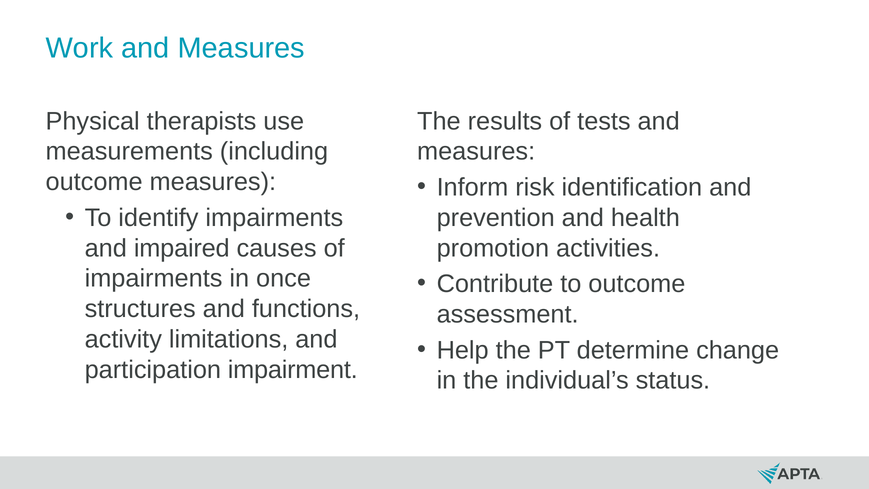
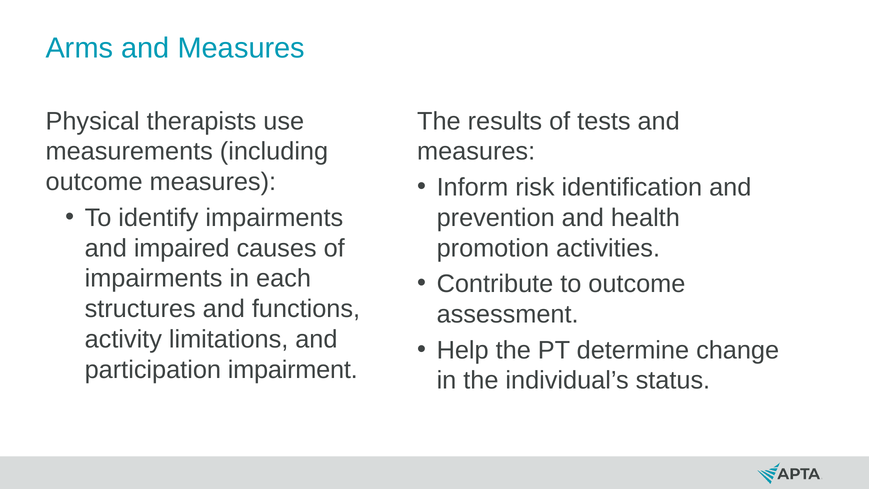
Work: Work -> Arms
once: once -> each
